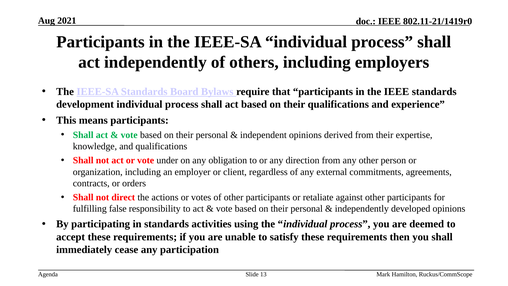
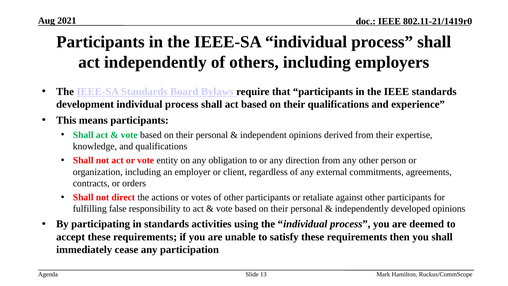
under: under -> entity
